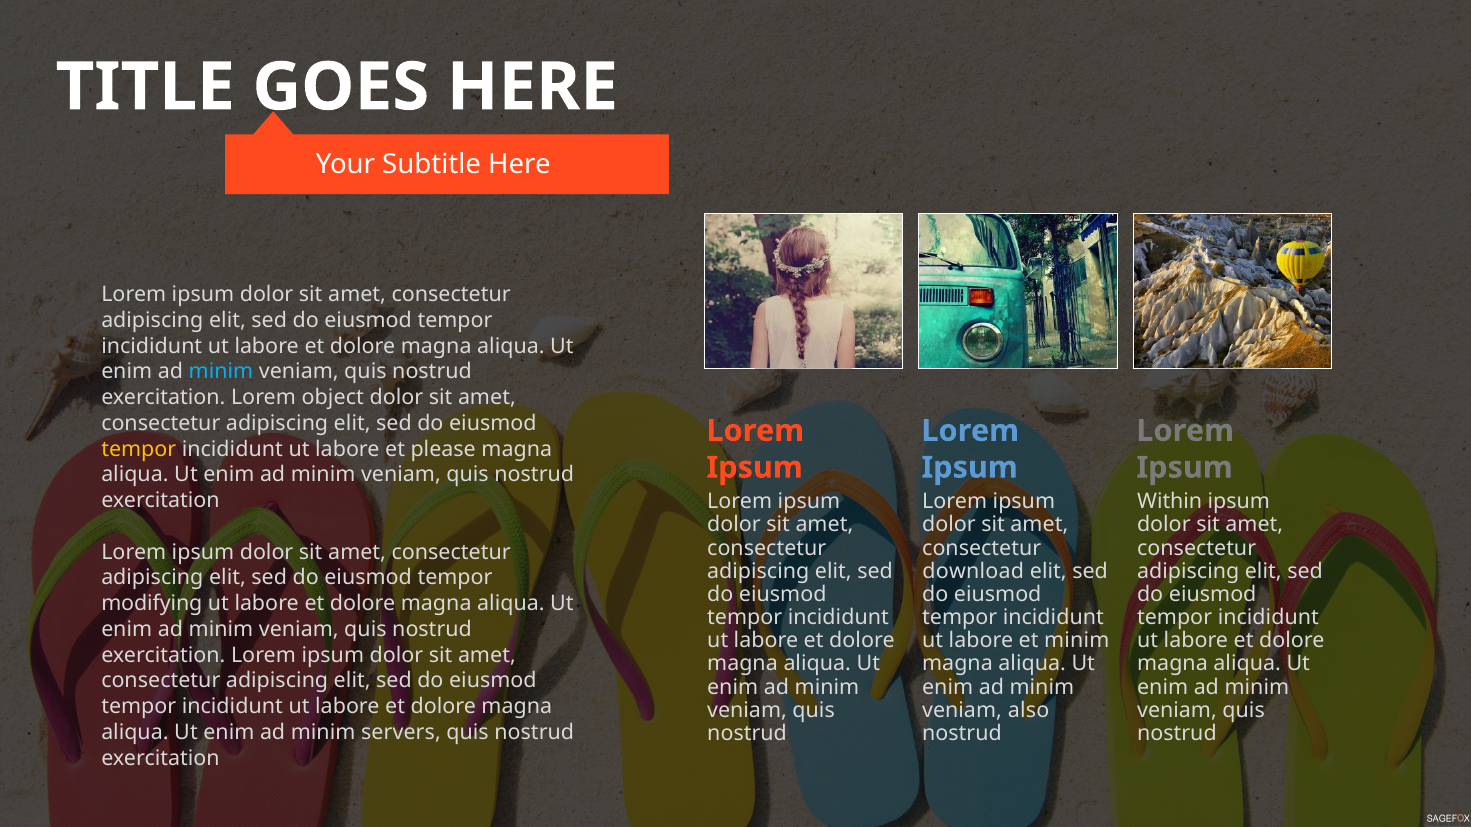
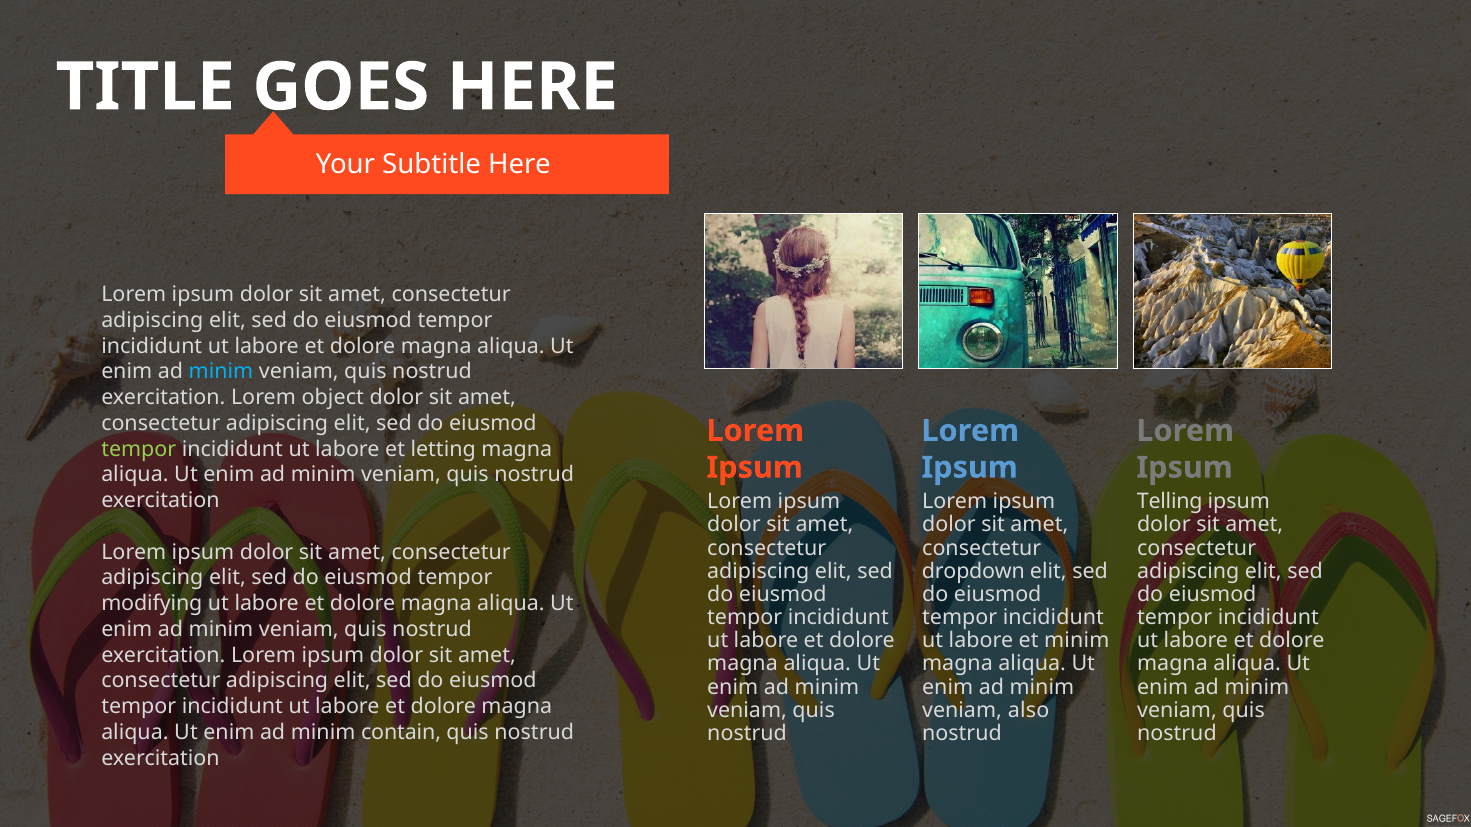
tempor at (139, 449) colour: yellow -> light green
please: please -> letting
Within: Within -> Telling
download: download -> dropdown
servers: servers -> contain
